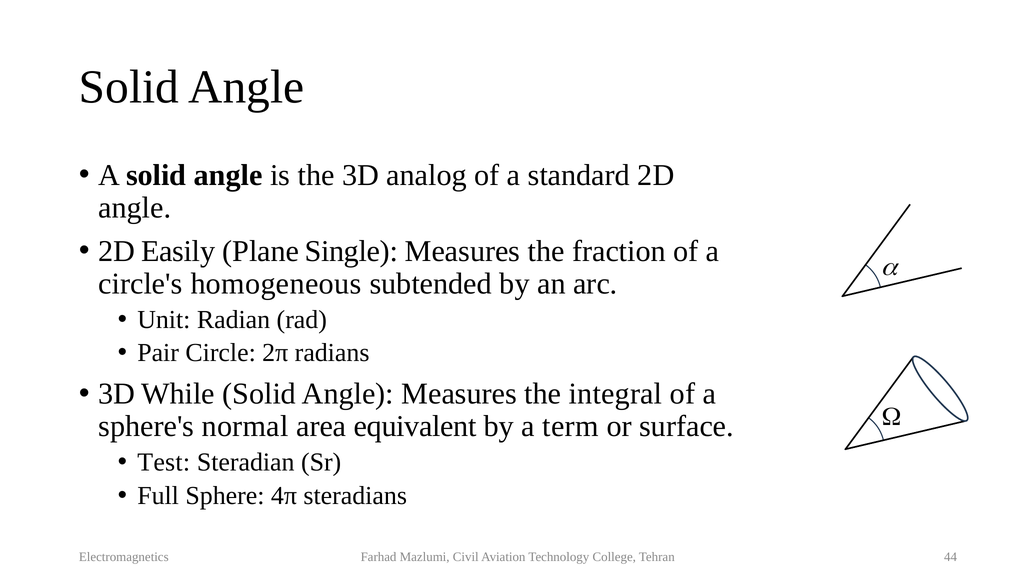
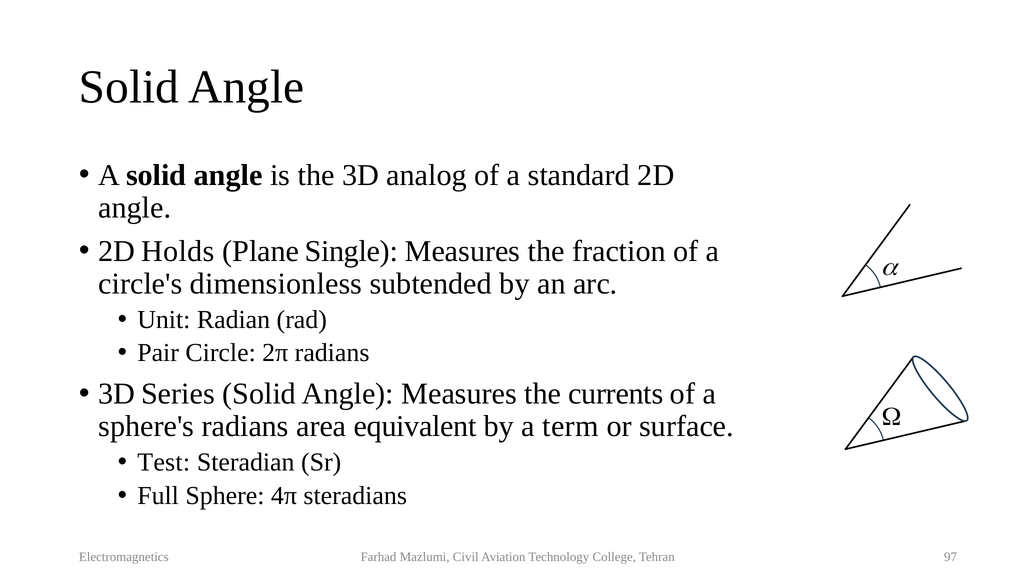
Easily: Easily -> Holds
homogeneous: homogeneous -> dimensionless
While: While -> Series
integral: integral -> currents
sphere's normal: normal -> radians
44: 44 -> 97
